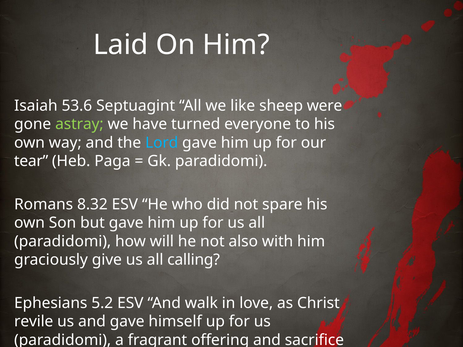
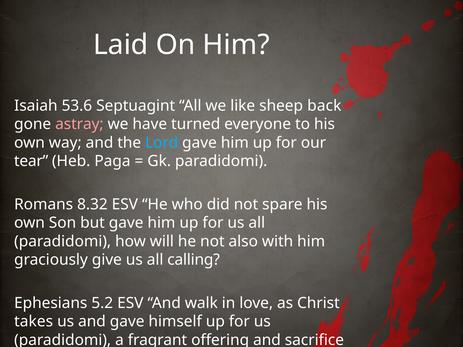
were: were -> back
astray colour: light green -> pink
revile: revile -> takes
